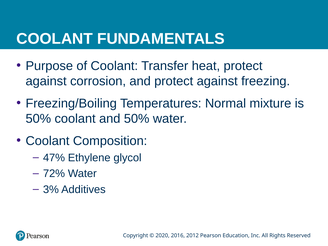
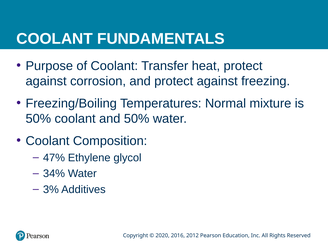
72%: 72% -> 34%
